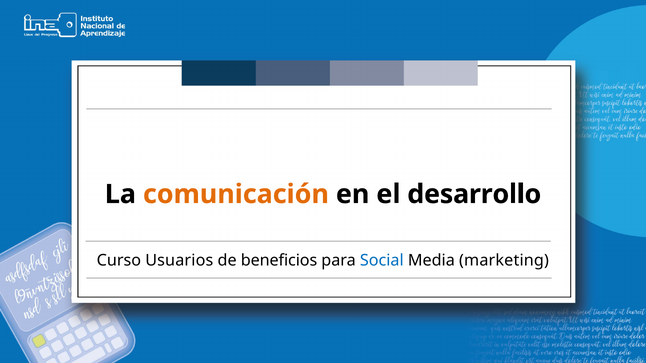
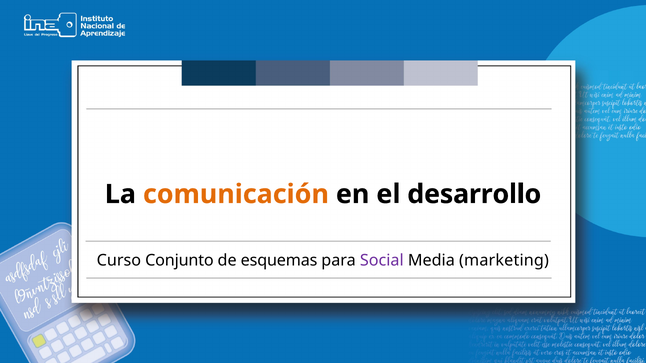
Usuarios: Usuarios -> Conjunto
beneficios: beneficios -> esquemas
Social colour: blue -> purple
